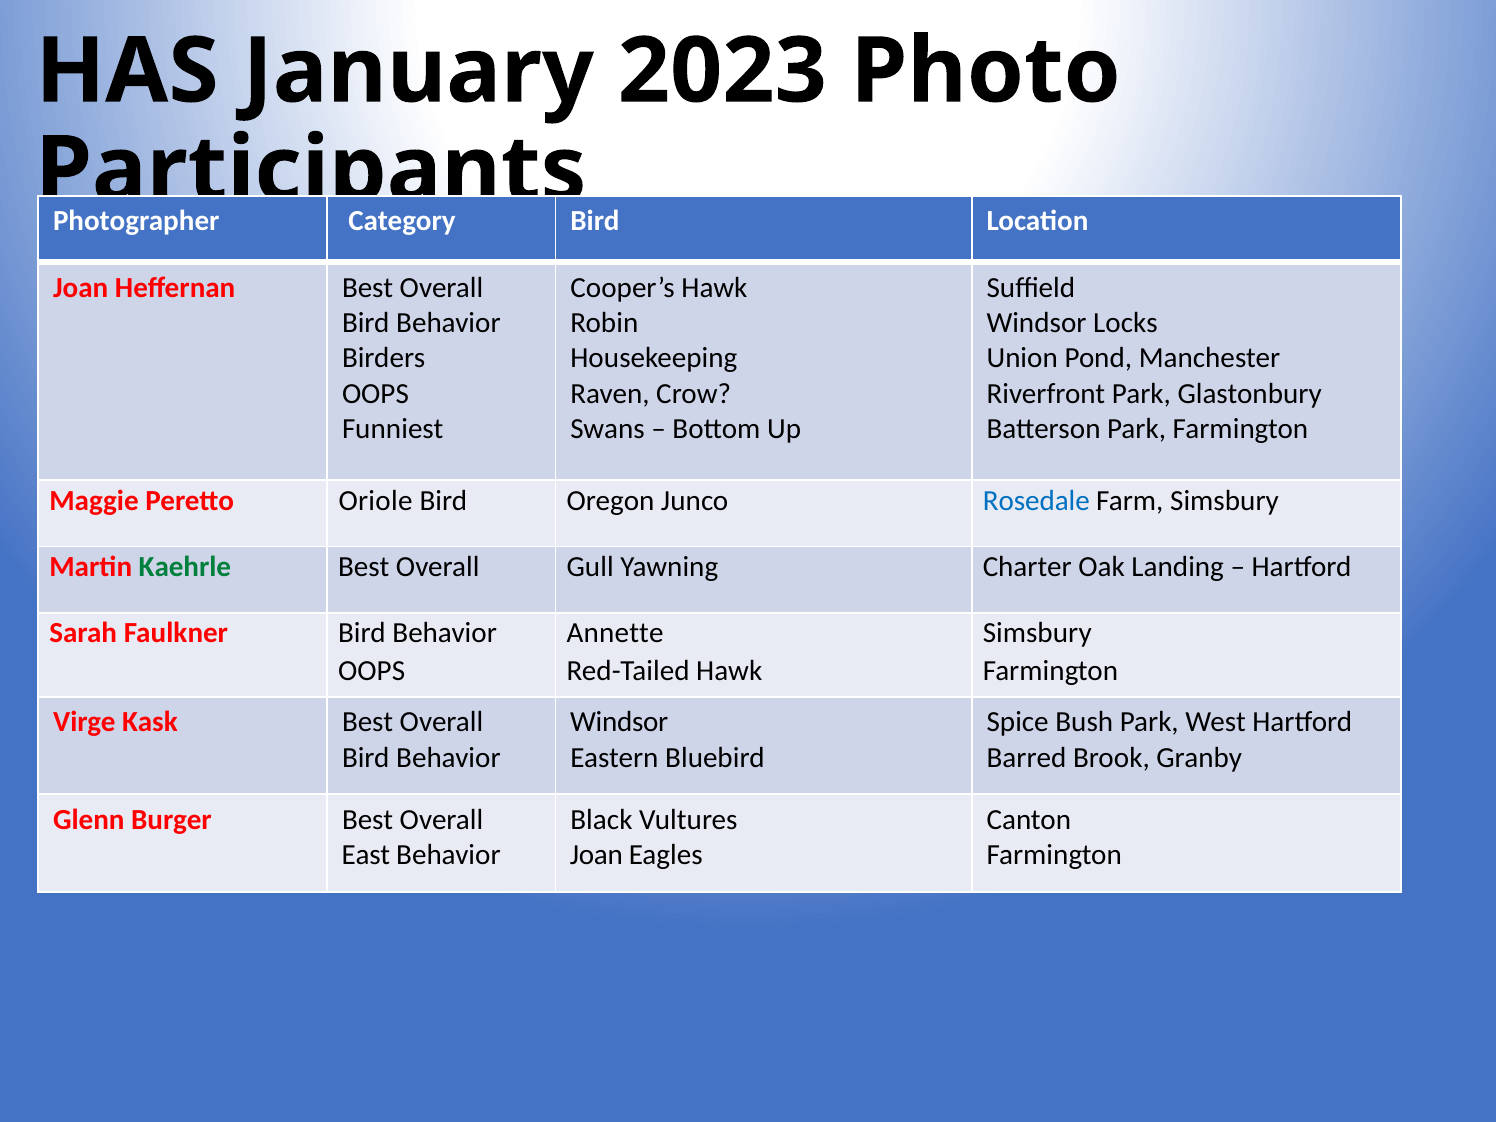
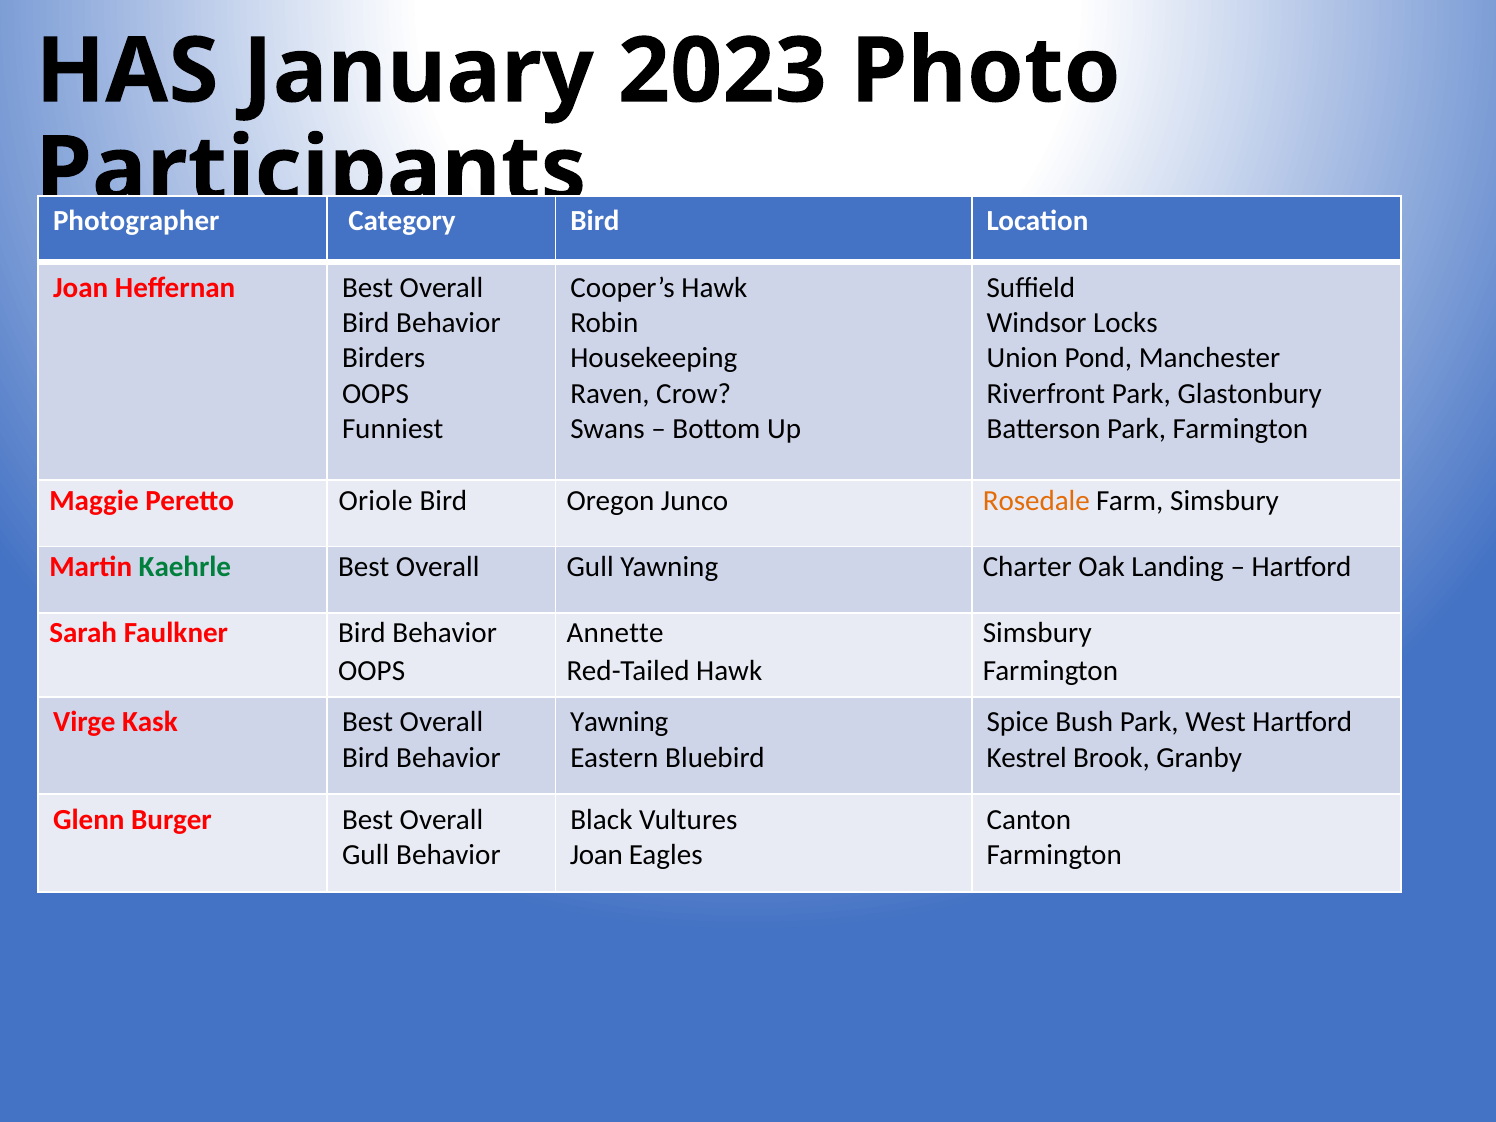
Rosedale colour: blue -> orange
Windsor at (619, 722): Windsor -> Yawning
Barred: Barred -> Kestrel
East at (366, 855): East -> Gull
